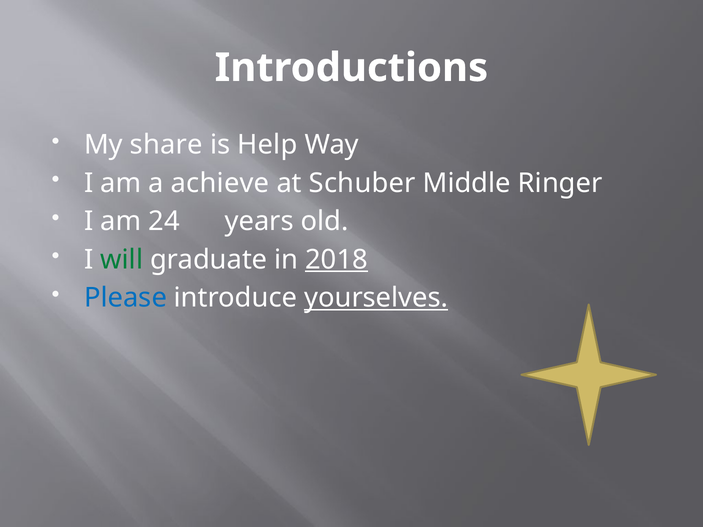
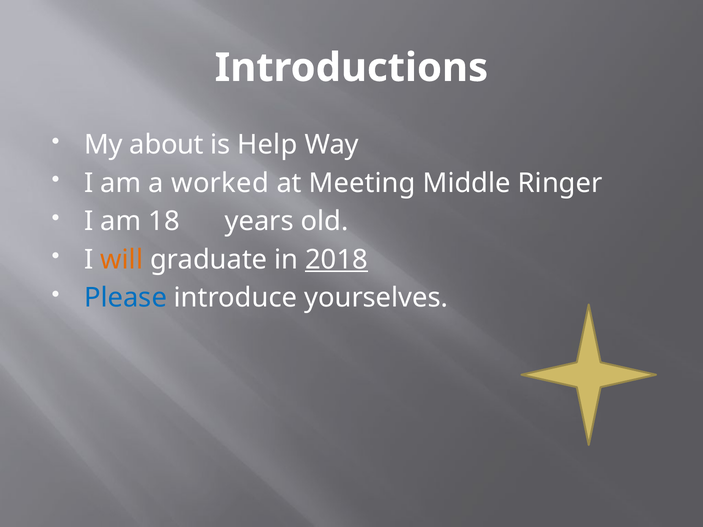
share: share -> about
achieve: achieve -> worked
Schuber: Schuber -> Meeting
24: 24 -> 18
will colour: green -> orange
yourselves underline: present -> none
